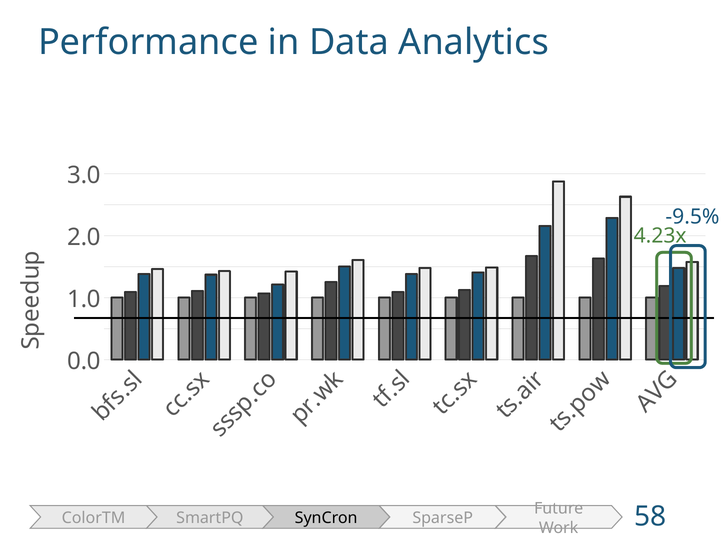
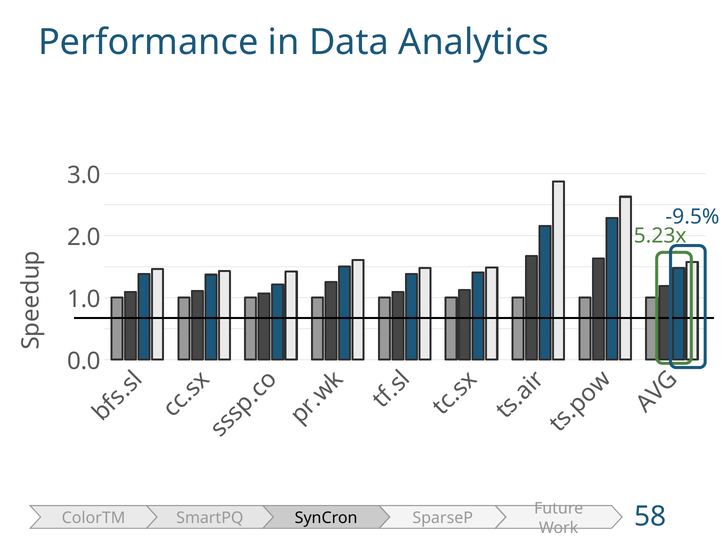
4.23x: 4.23x -> 5.23x
